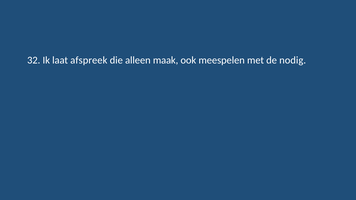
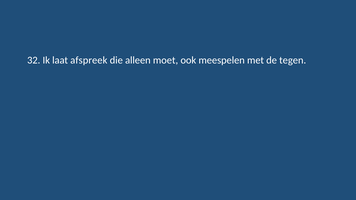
maak: maak -> moet
nodig: nodig -> tegen
